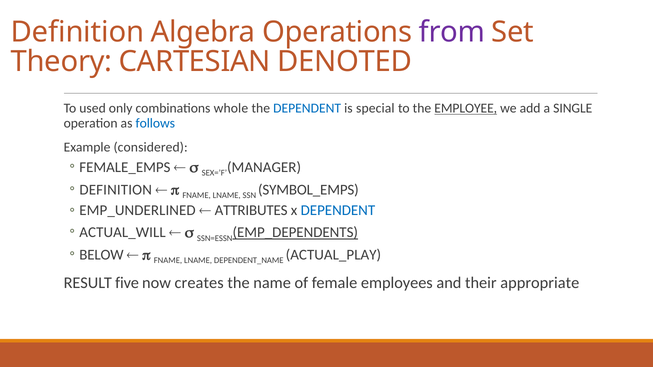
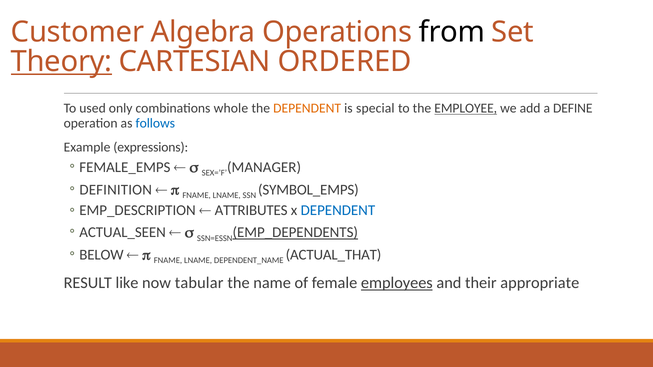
Definition at (77, 32): Definition -> Customer
from colour: purple -> black
Theory underline: none -> present
DENOTED: DENOTED -> ORDERED
DEPENDENT at (307, 109) colour: blue -> orange
SINGLE: SINGLE -> DEFINE
considered: considered -> expressions
EMP_UNDERLINED: EMP_UNDERLINED -> EMP_DESCRIPTION
ACTUAL_WILL: ACTUAL_WILL -> ACTUAL_SEEN
ACTUAL_PLAY: ACTUAL_PLAY -> ACTUAL_THAT
five: five -> like
creates: creates -> tabular
employees underline: none -> present
